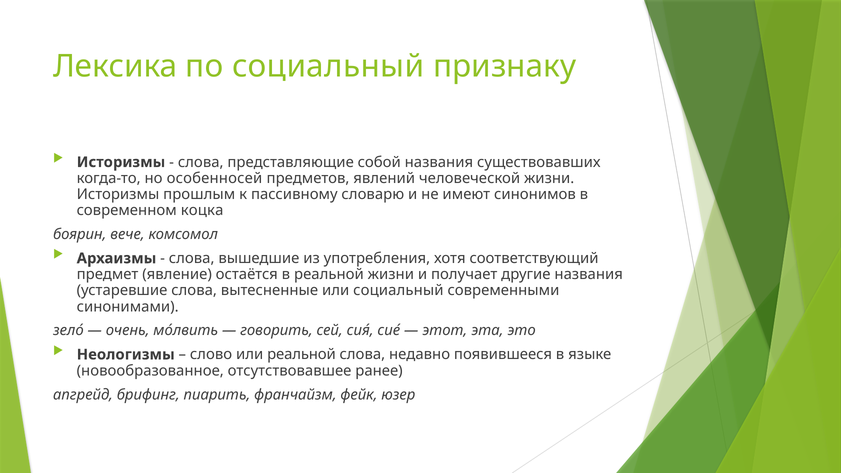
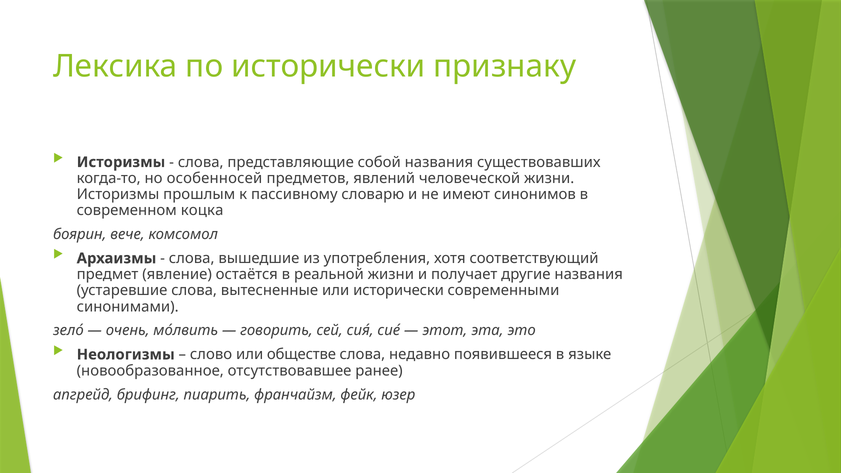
по социальный: социальный -> исторически
или социальный: социальный -> исторически
или реальной: реальной -> обществе
